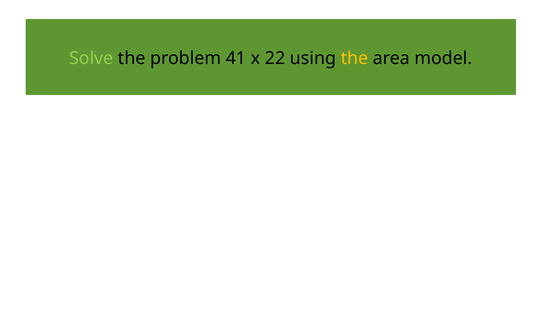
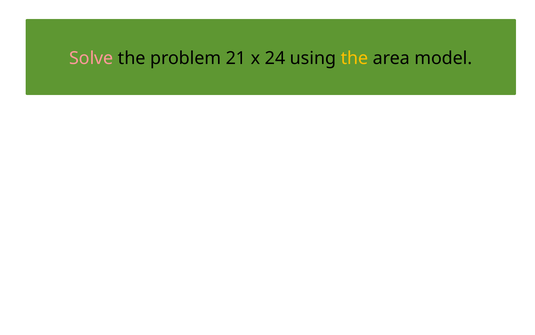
Solve colour: light green -> pink
41: 41 -> 21
22: 22 -> 24
